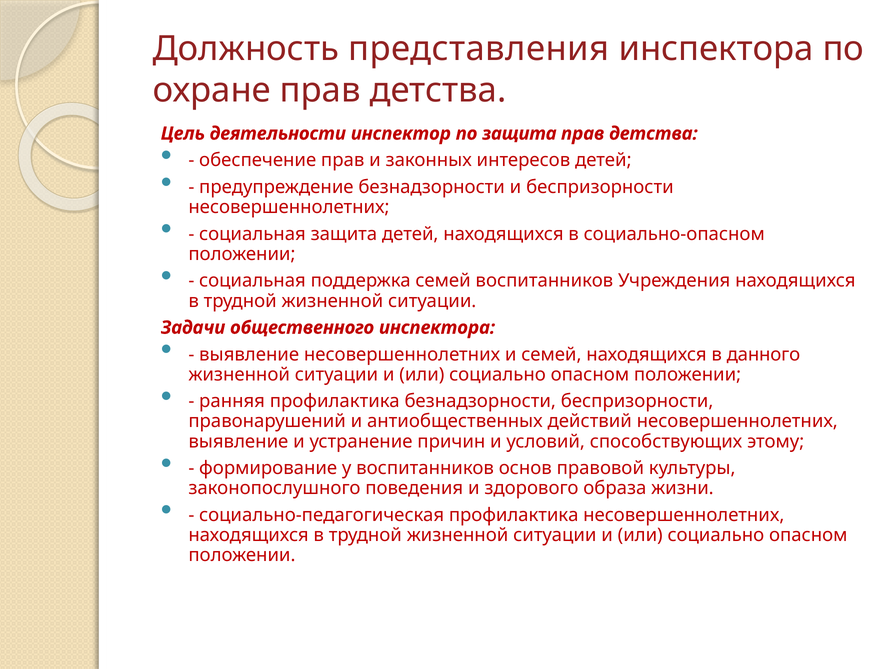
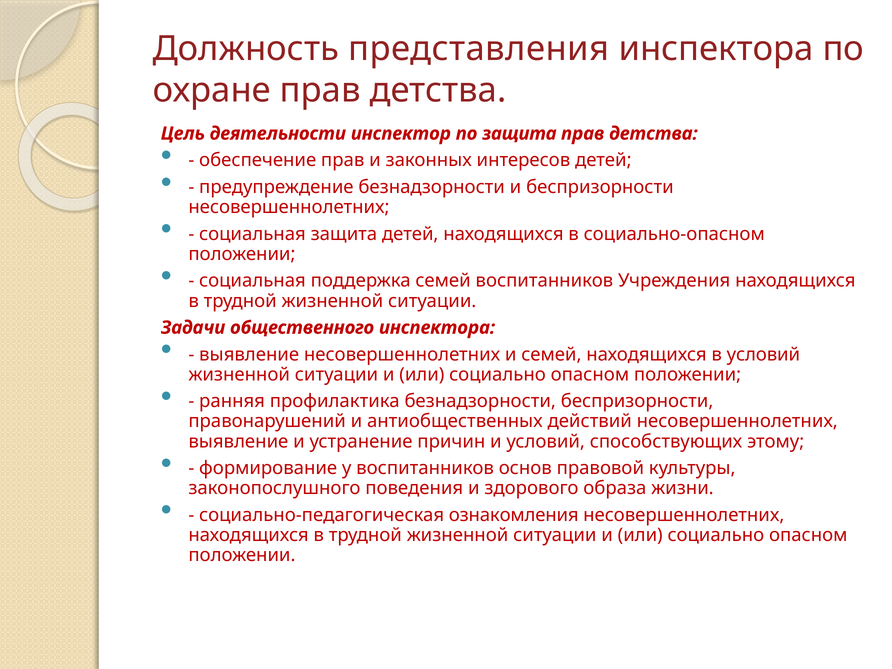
в данного: данного -> условий
социально-педагогическая профилактика: профилактика -> ознакомления
